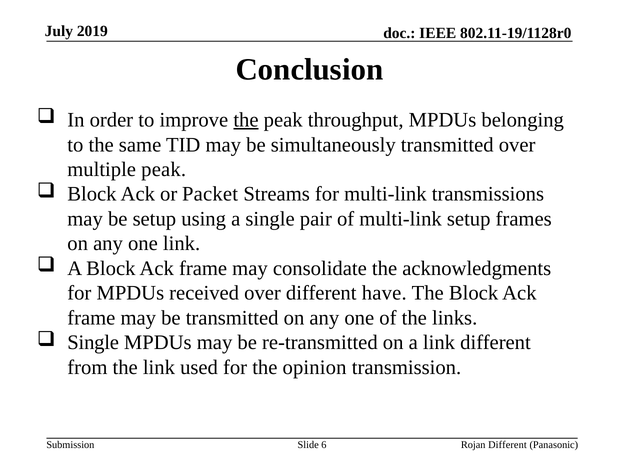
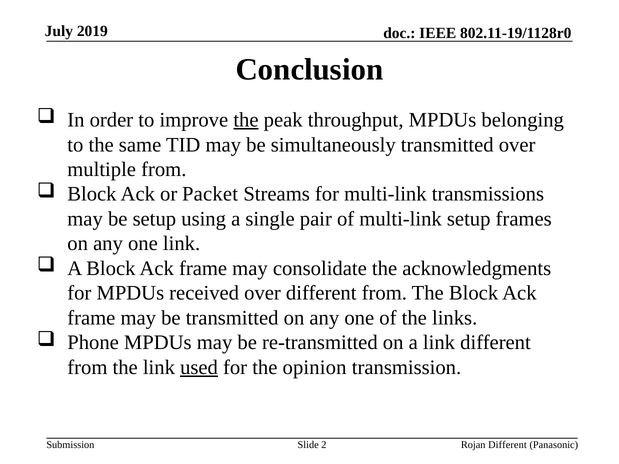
multiple peak: peak -> from
over different have: have -> from
Single at (93, 343): Single -> Phone
used underline: none -> present
6: 6 -> 2
